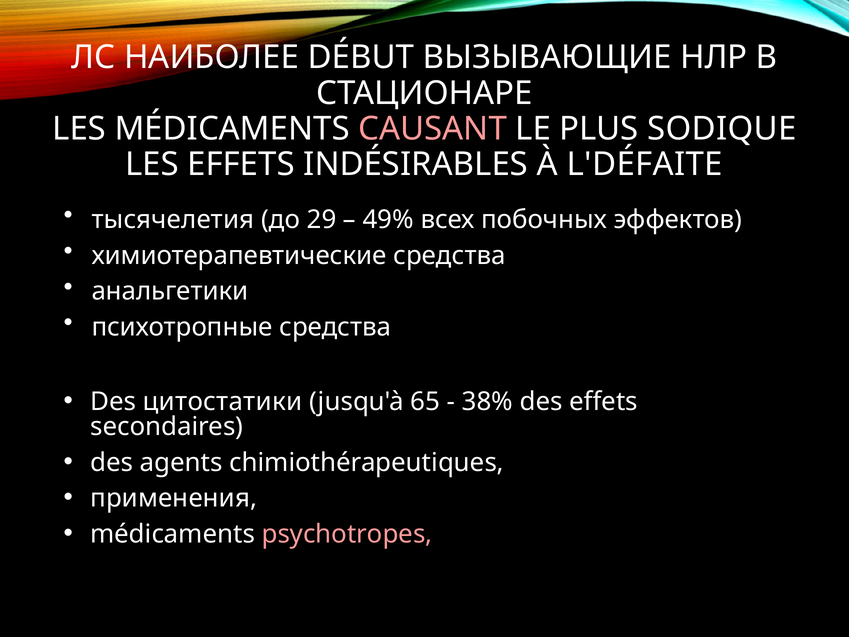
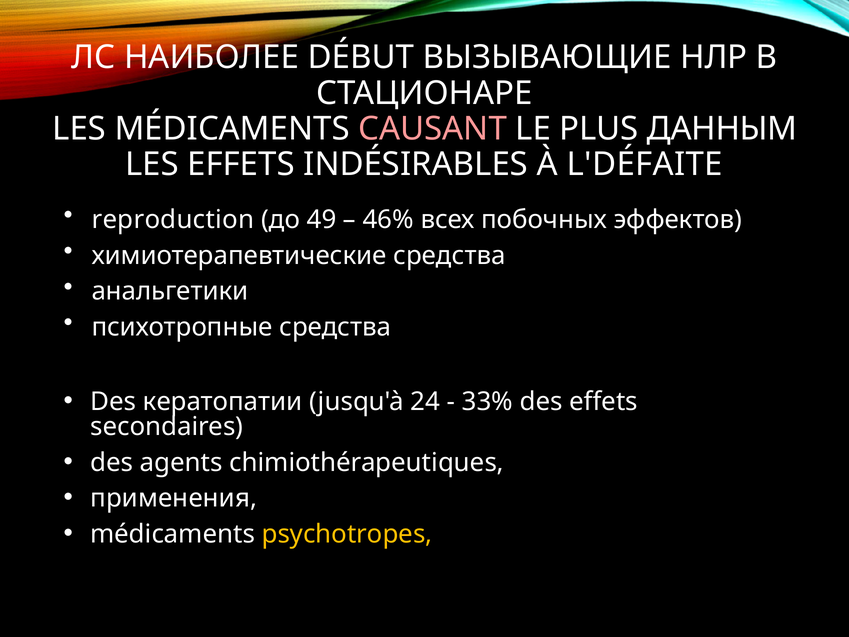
SODIQUE: SODIQUE -> ДАННЫМ
тысячелетия: тысячелетия -> reproduction
29: 29 -> 49
49%: 49% -> 46%
цитостатики: цитостатики -> кератопатии
65: 65 -> 24
38%: 38% -> 33%
psychotropes colour: pink -> yellow
